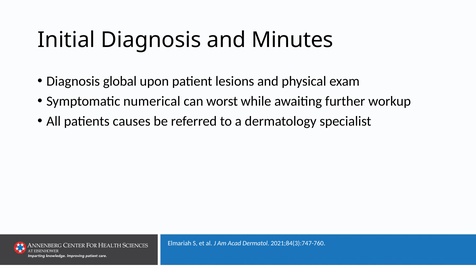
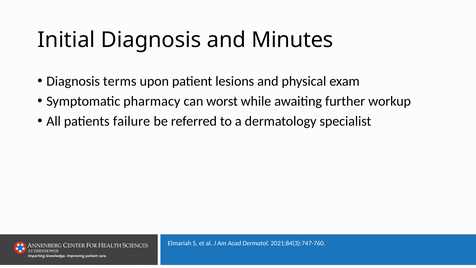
global: global -> terms
numerical: numerical -> pharmacy
causes: causes -> failure
